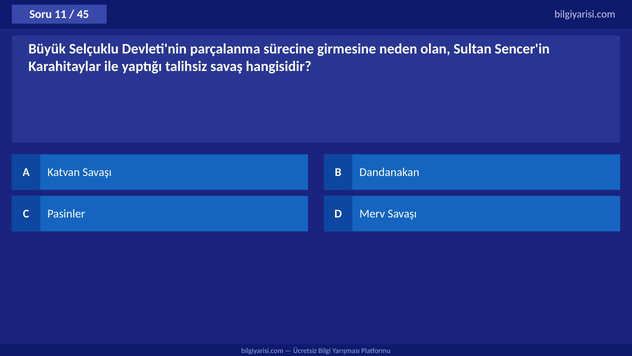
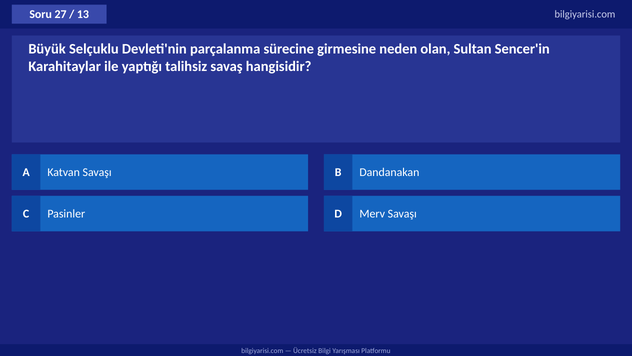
11: 11 -> 27
45: 45 -> 13
